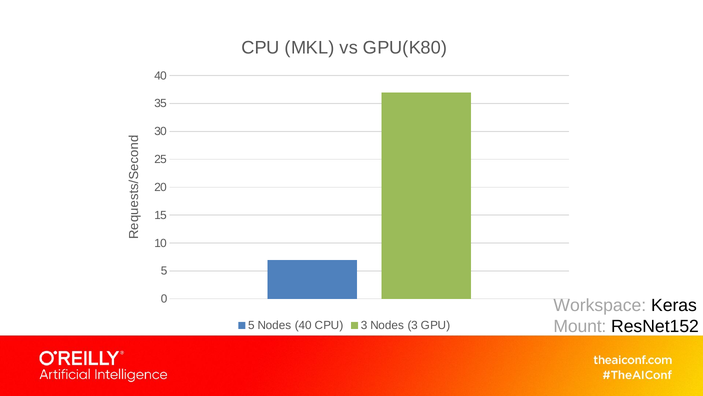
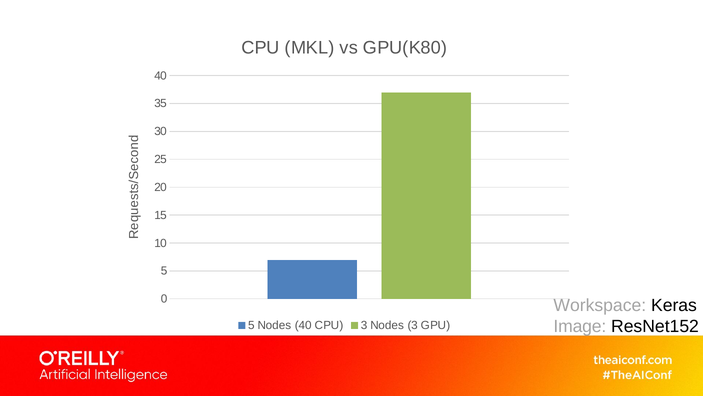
Mount: Mount -> Image
